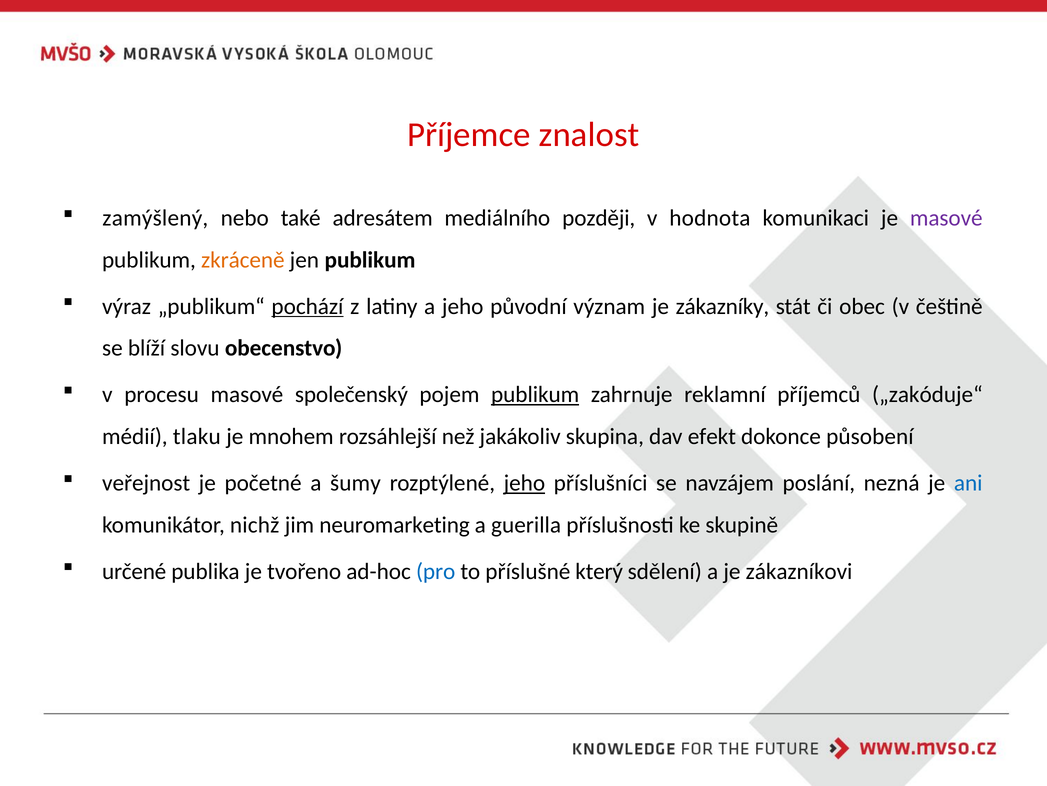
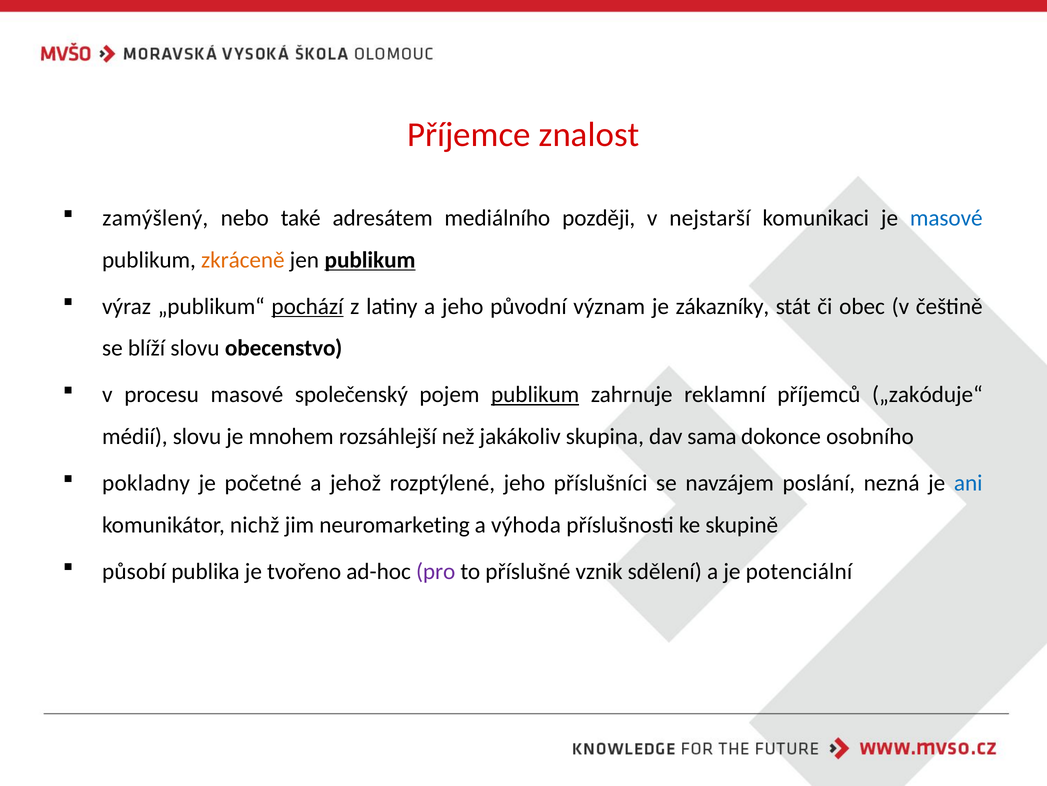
hodnota: hodnota -> nejstarší
masové at (946, 218) colour: purple -> blue
publikum at (370, 260) underline: none -> present
médií tlaku: tlaku -> slovu
efekt: efekt -> sama
působení: působení -> osobního
veřejnost: veřejnost -> pokladny
šumy: šumy -> jehož
jeho at (524, 483) underline: present -> none
guerilla: guerilla -> výhoda
určené: určené -> působí
pro colour: blue -> purple
který: který -> vznik
zákazníkovi: zákazníkovi -> potenciální
